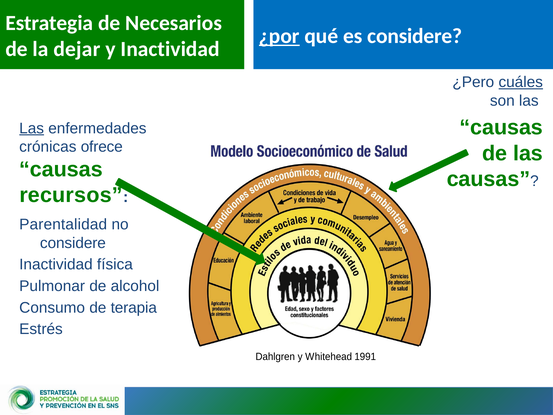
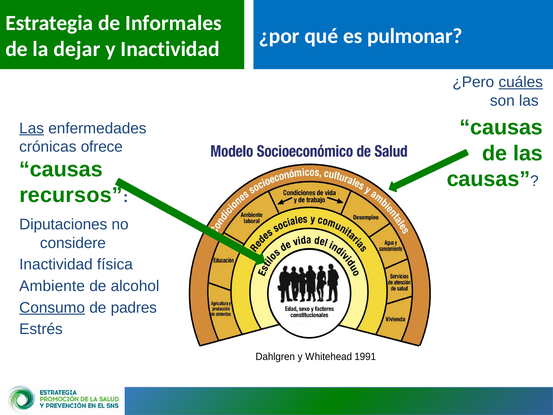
Necesarios: Necesarios -> Informales
¿por underline: present -> none
es considere: considere -> pulmonar
Parentalidad: Parentalidad -> Diputaciones
Pulmonar: Pulmonar -> Ambiente
Consumo underline: none -> present
terapia: terapia -> padres
